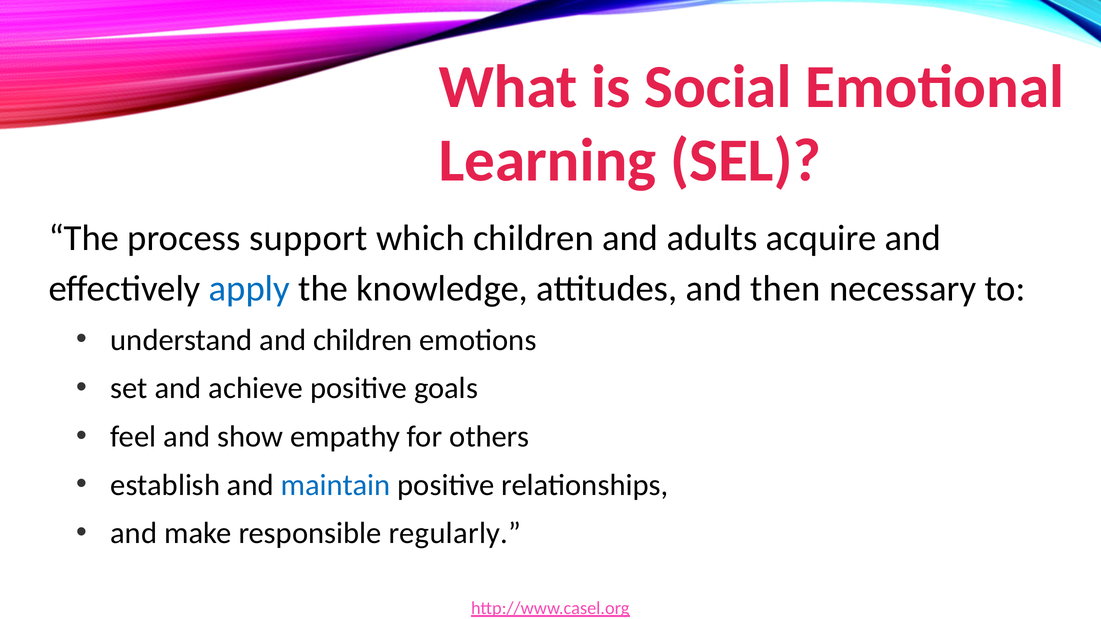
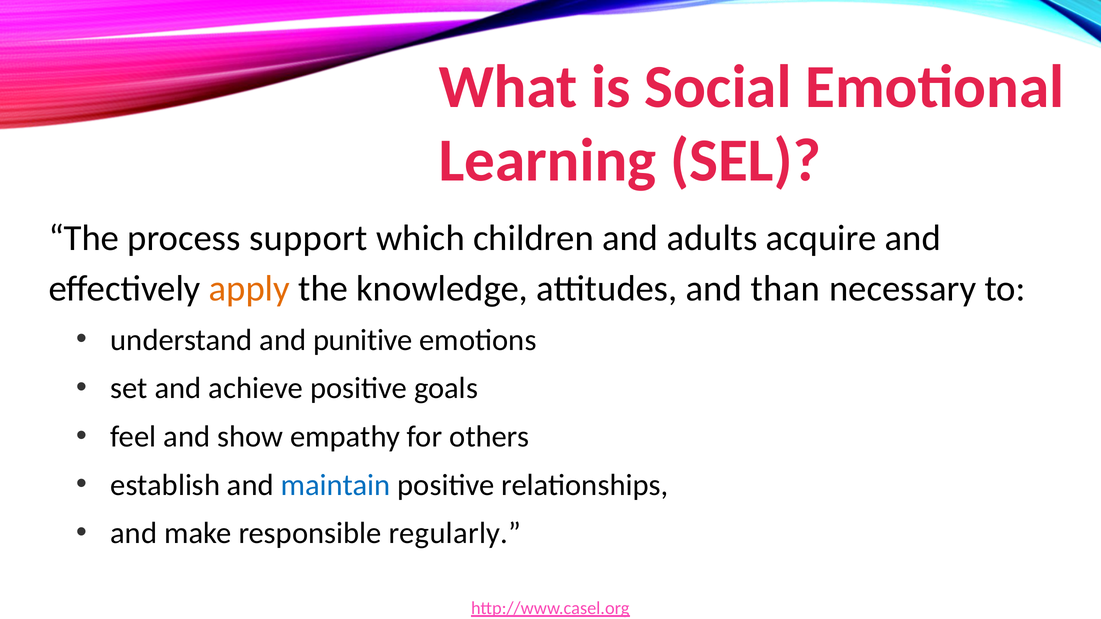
apply colour: blue -> orange
then: then -> than
and children: children -> punitive
